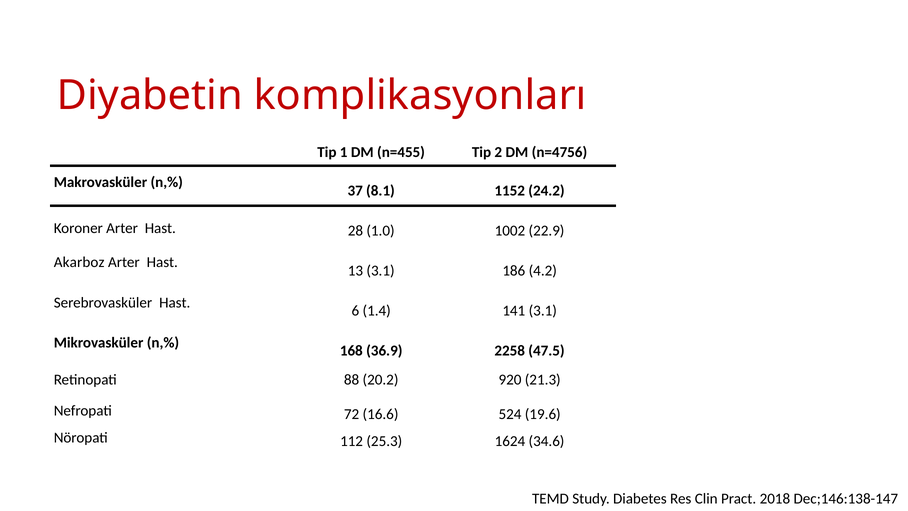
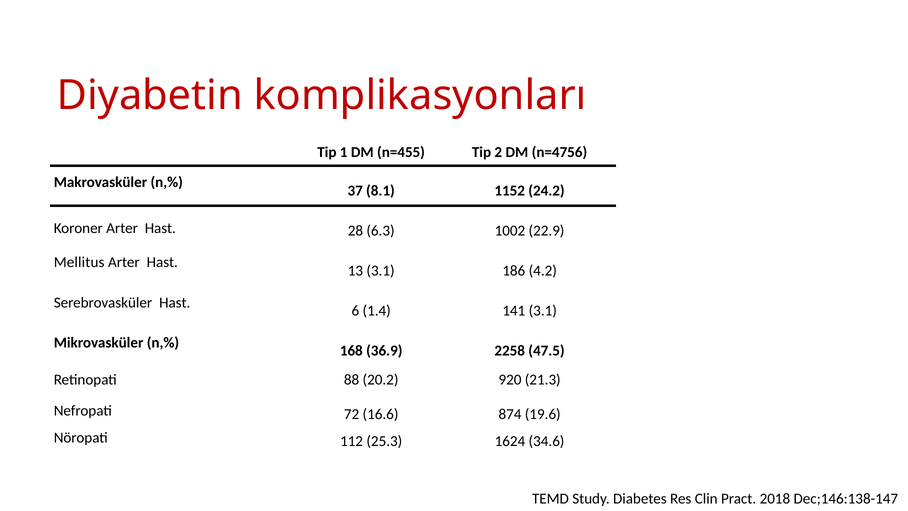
1.0: 1.0 -> 6.3
Akarboz: Akarboz -> Mellitus
524: 524 -> 874
